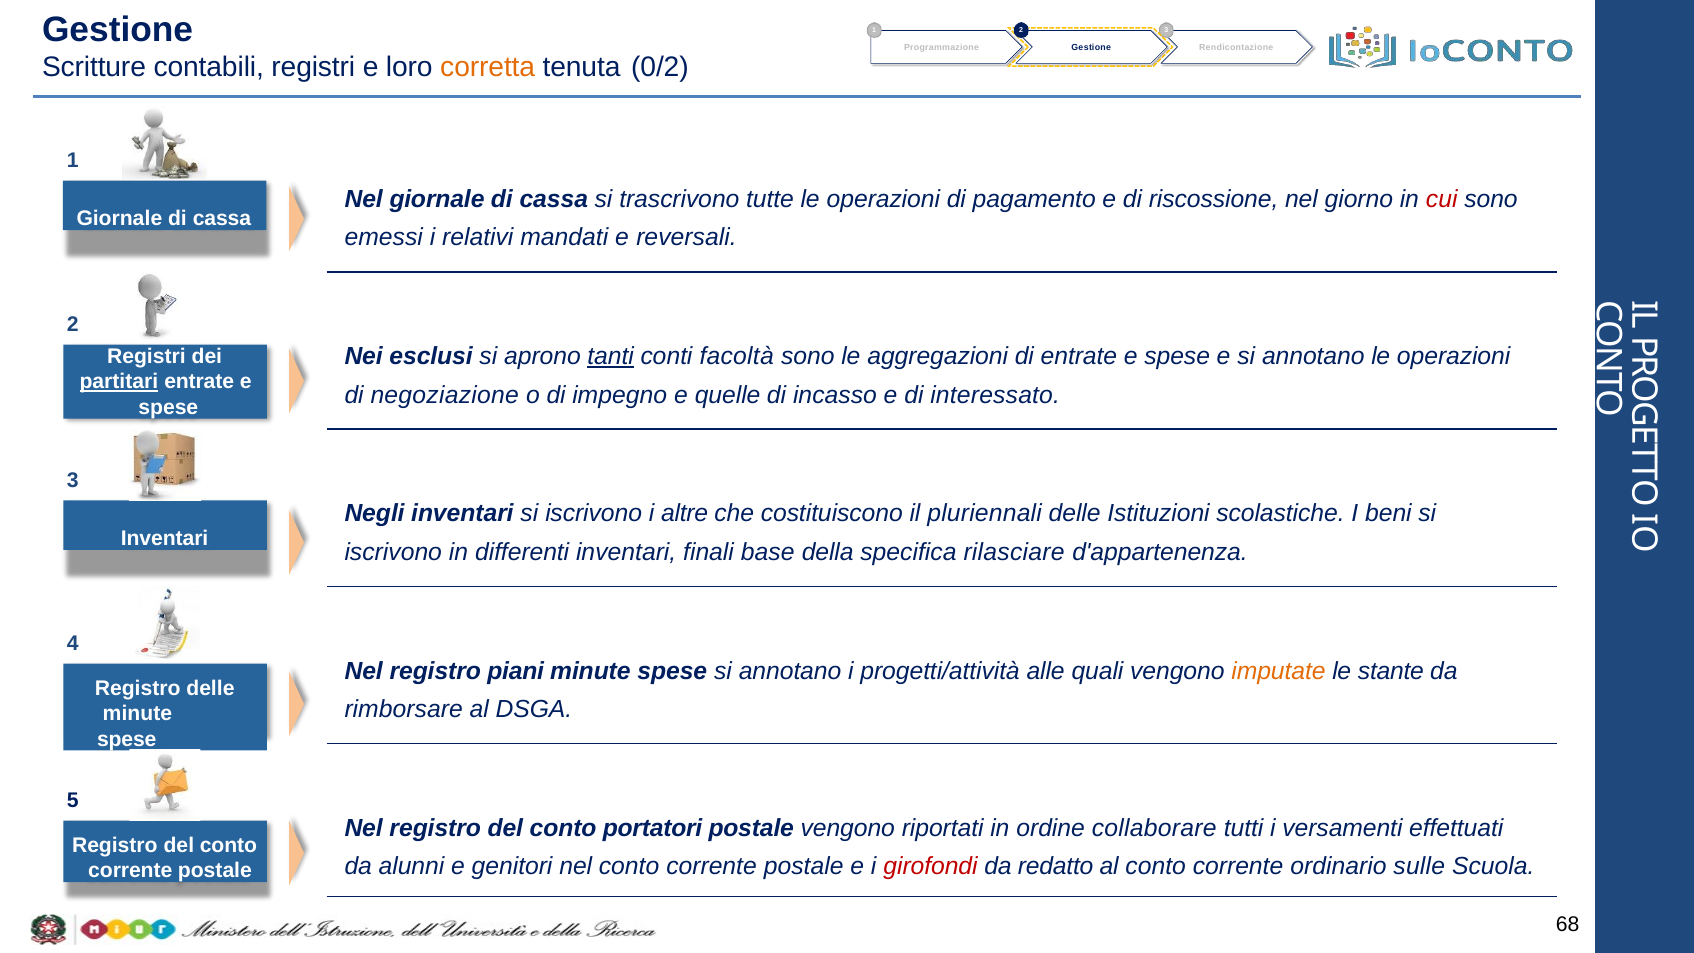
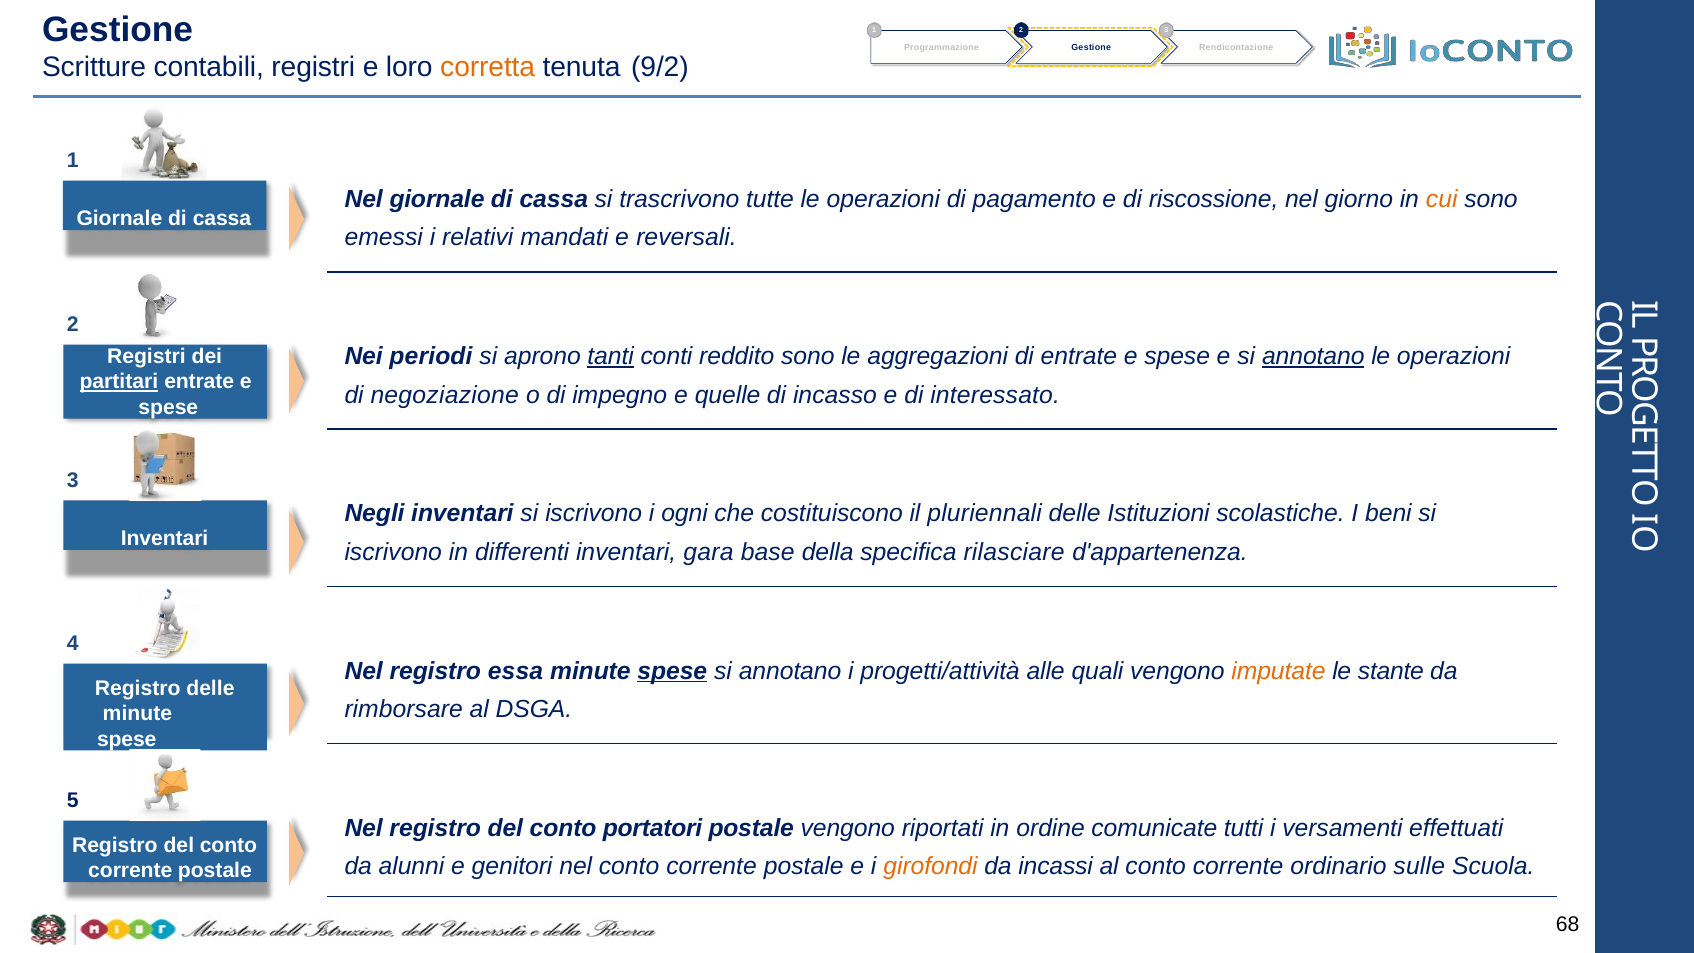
0/2: 0/2 -> 9/2
cui colour: red -> orange
esclusi: esclusi -> periodi
facoltà: facoltà -> reddito
annotano at (1313, 356) underline: none -> present
altre: altre -> ogni
finali: finali -> gara
piani: piani -> essa
spese at (672, 671) underline: none -> present
collaborare: collaborare -> comunicate
girofondi colour: red -> orange
redatto: redatto -> incassi
